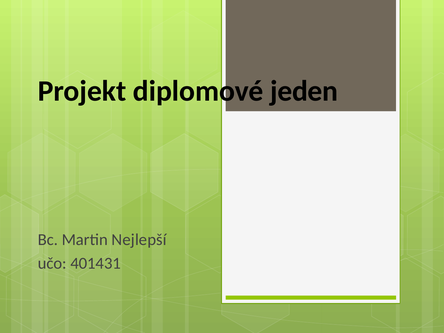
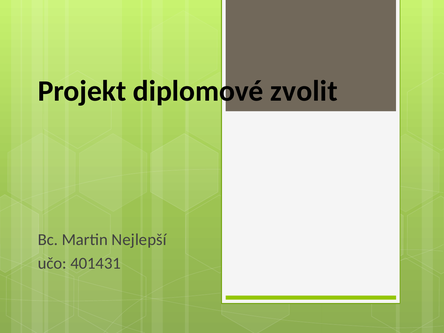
jeden: jeden -> zvolit
